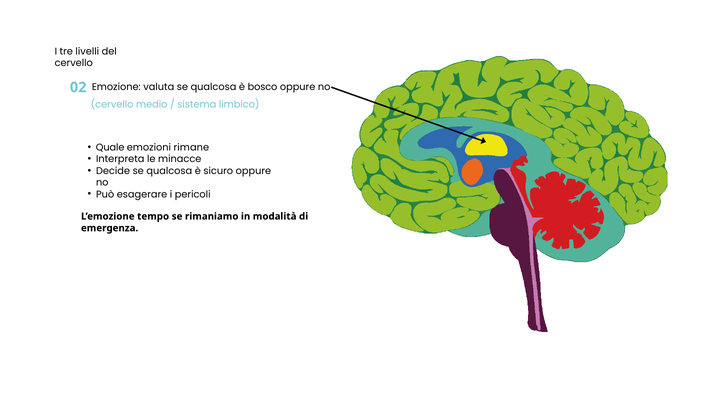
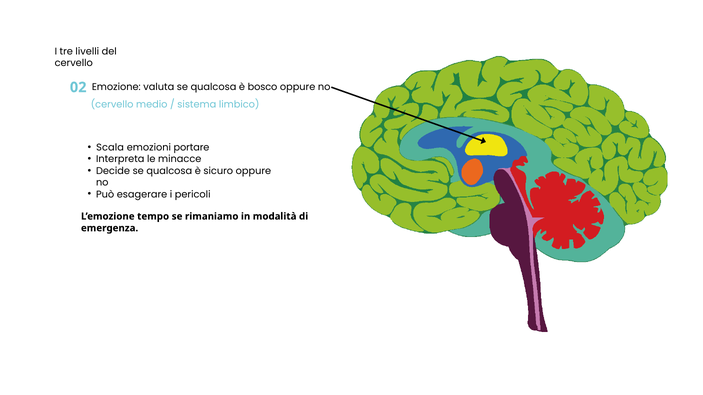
Quale: Quale -> Scala
rimane: rimane -> portare
